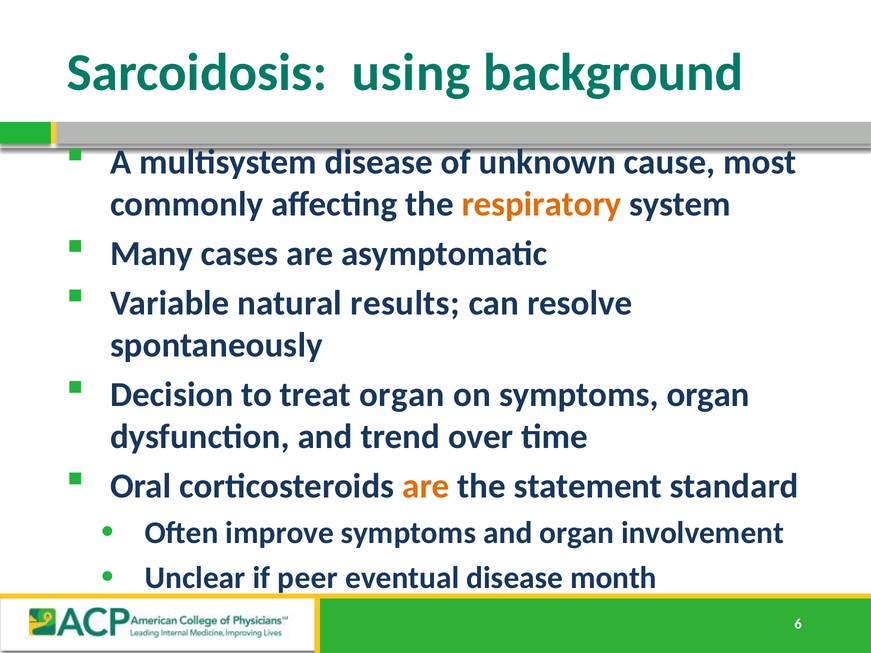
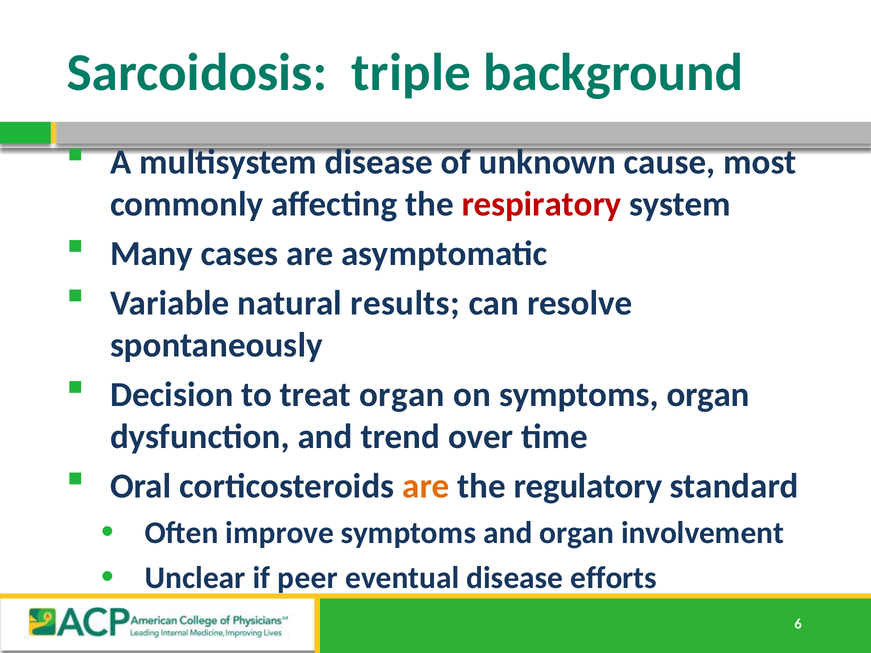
using: using -> triple
respiratory colour: orange -> red
statement: statement -> regulatory
month: month -> efforts
